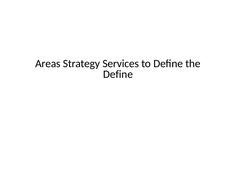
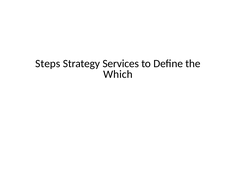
Areas: Areas -> Steps
Define at (118, 74): Define -> Which
